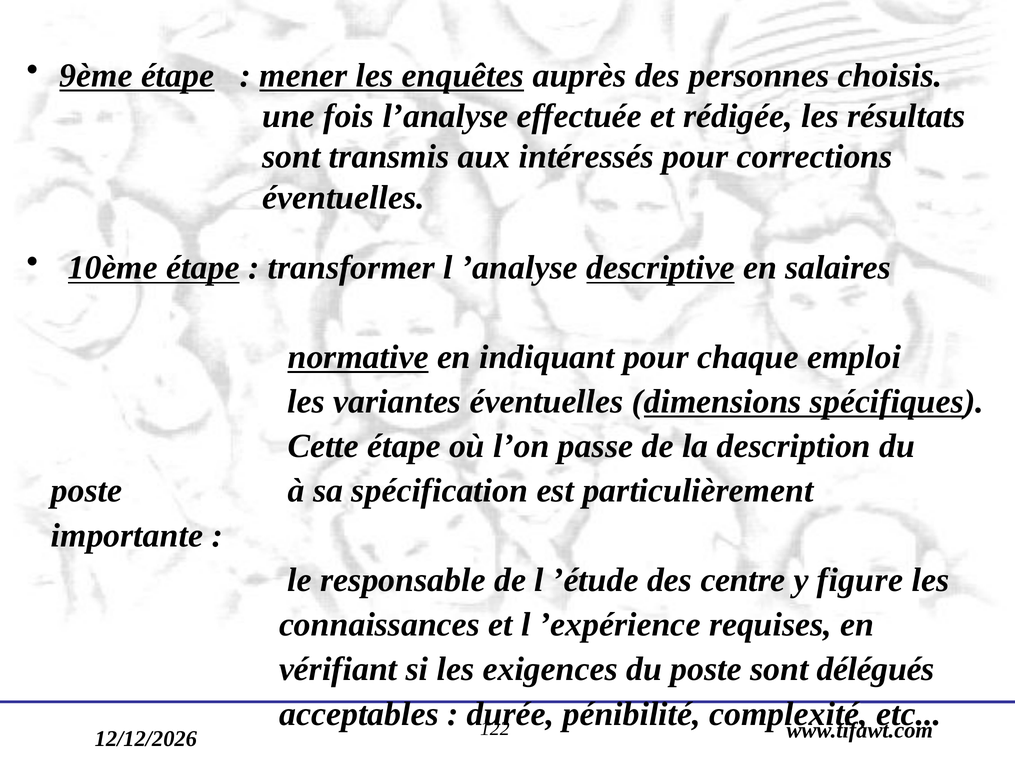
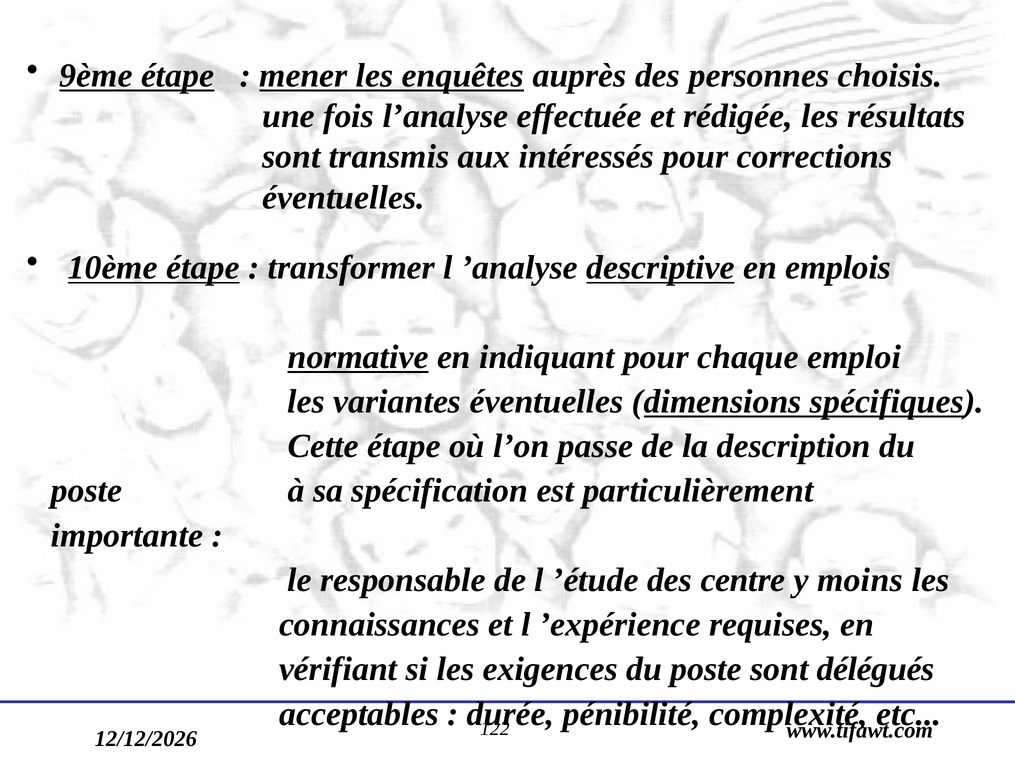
salaires: salaires -> emplois
figure: figure -> moins
